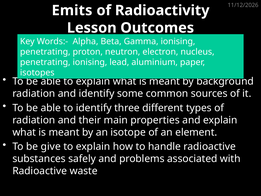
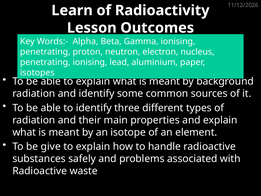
Emits: Emits -> Learn
